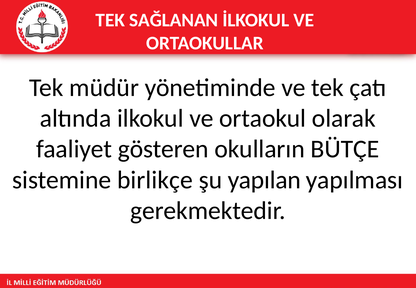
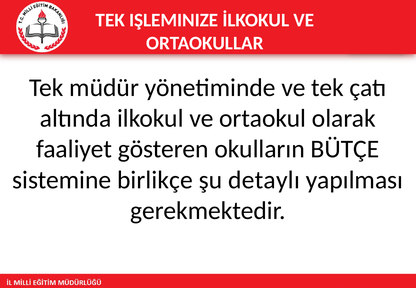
SAĞLANAN: SAĞLANAN -> IŞLEMINIZE
yapılan: yapılan -> detaylı
